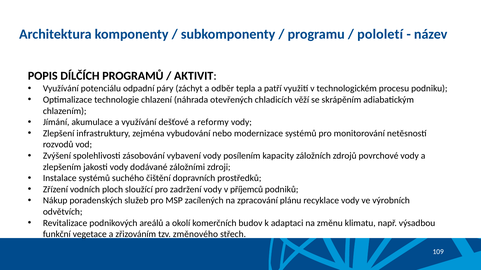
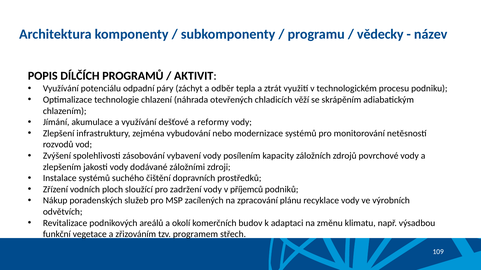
pololetí: pololetí -> vědecky
patří: patří -> ztrát
změnového: změnového -> programem
